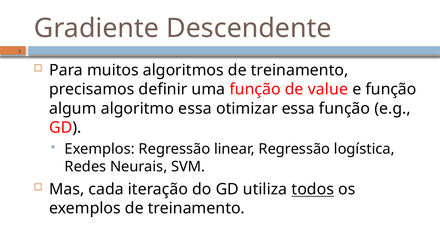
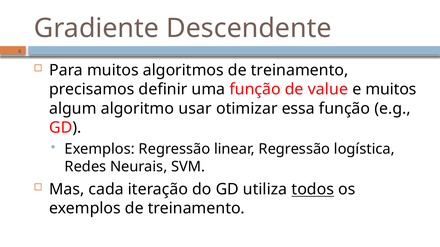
e função: função -> muitos
algoritmo essa: essa -> usar
